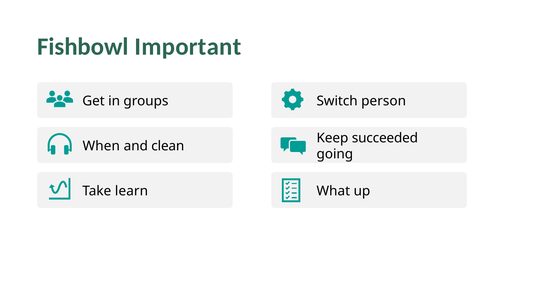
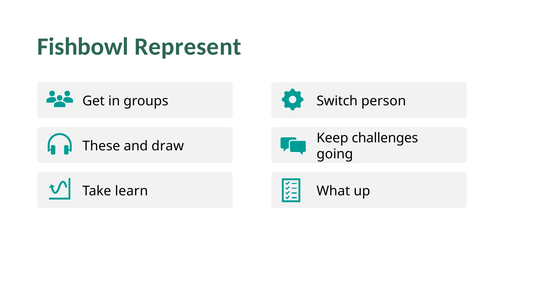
Important: Important -> Represent
succeeded: succeeded -> challenges
When: When -> These
clean: clean -> draw
